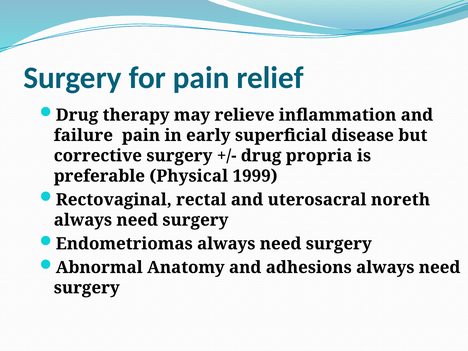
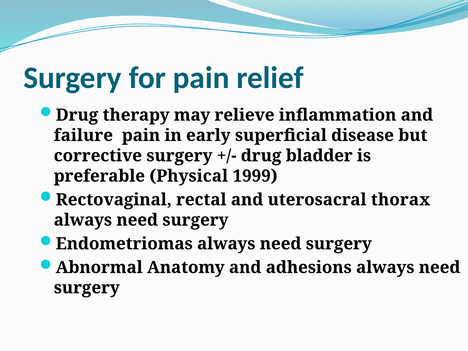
propria: propria -> bladder
noreth: noreth -> thorax
